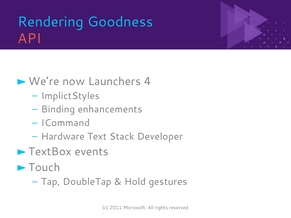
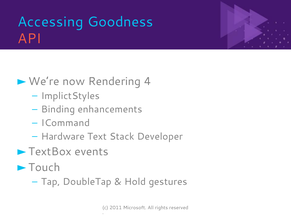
Rendering: Rendering -> Accessing
Launchers: Launchers -> Rendering
